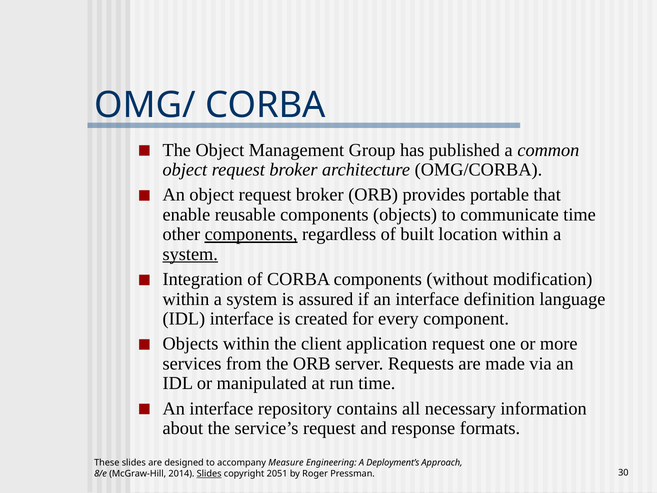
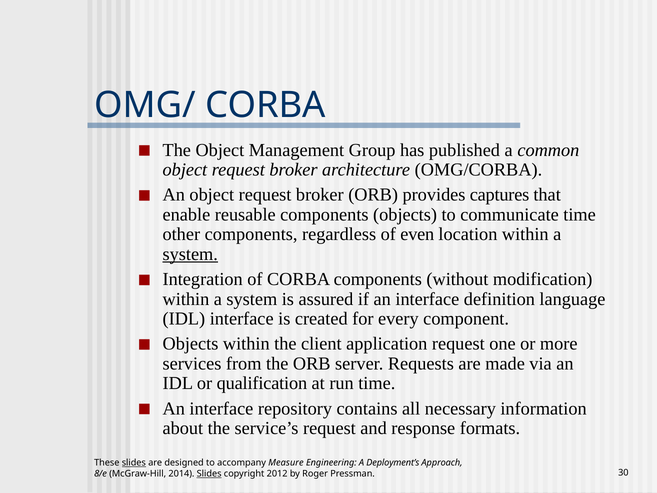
portable: portable -> captures
components at (251, 234) underline: present -> none
built: built -> even
manipulated: manipulated -> qualification
slides at (134, 463) underline: none -> present
2051: 2051 -> 2012
